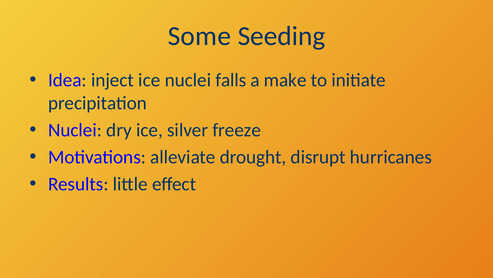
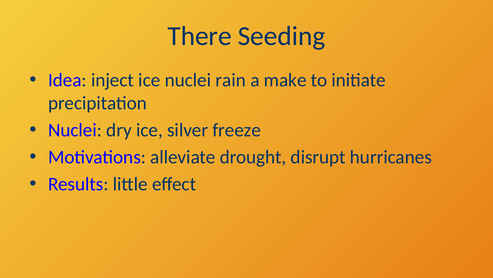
Some: Some -> There
falls: falls -> rain
